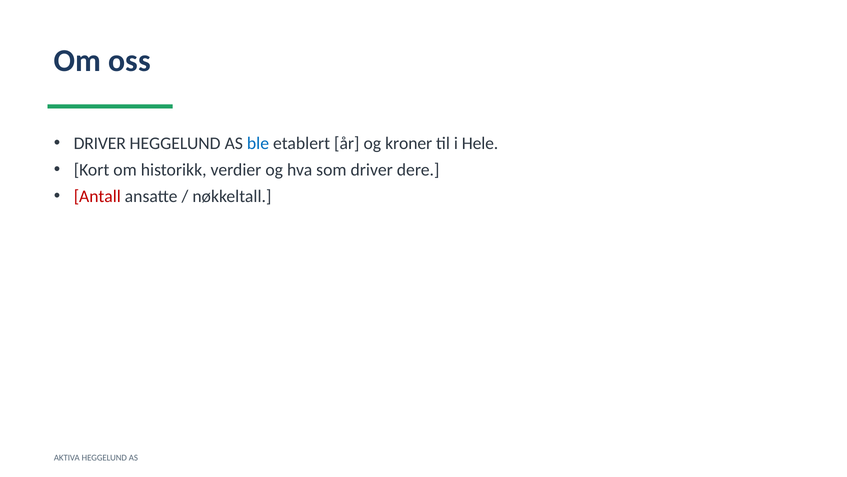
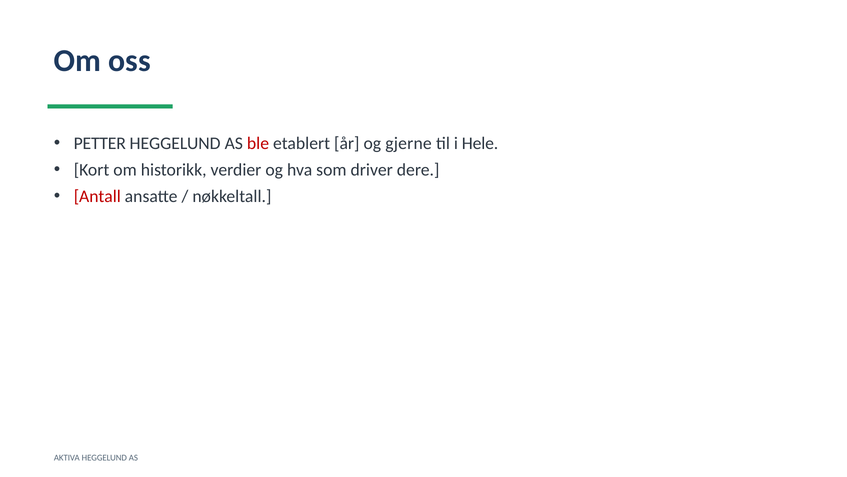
DRIVER at (100, 143): DRIVER -> PETTER
ble colour: blue -> red
kroner: kroner -> gjerne
